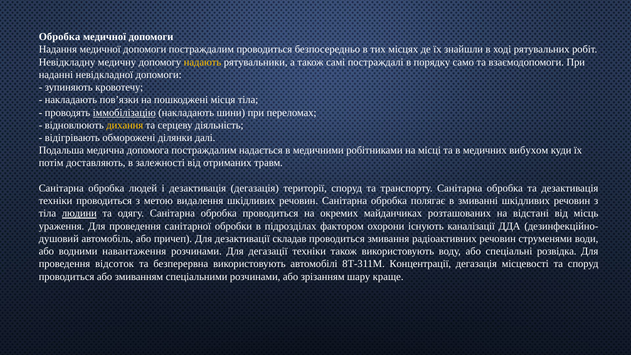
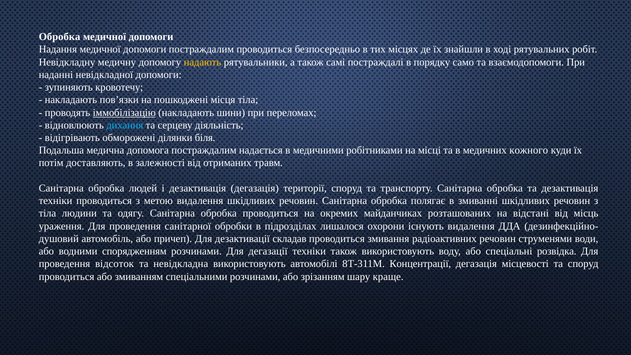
дихання colour: yellow -> light blue
далі: далі -> біля
вибухом: вибухом -> кожного
людини underline: present -> none
фактором: фактором -> лишалося
існують каналізації: каналізації -> видалення
навантаження: навантаження -> спорядженням
безперервна: безперервна -> невідкладна
